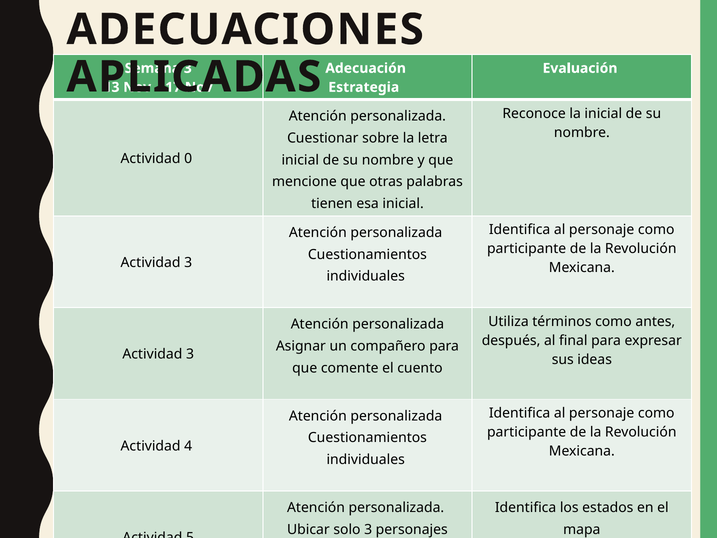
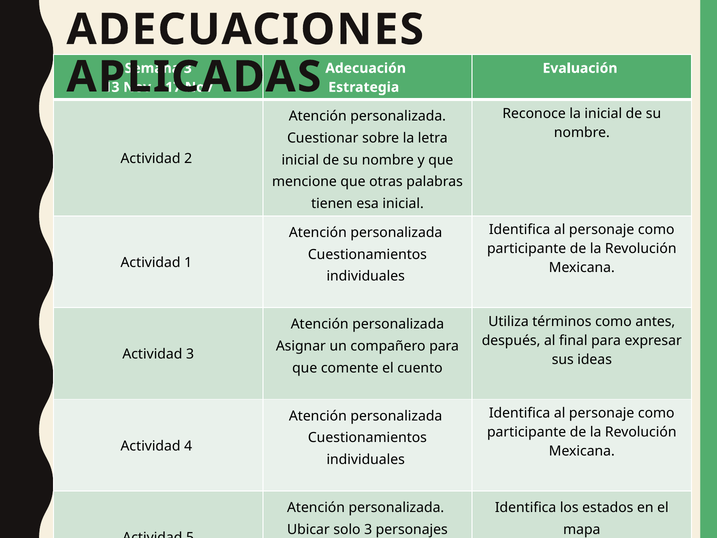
0: 0 -> 2
3 at (188, 262): 3 -> 1
